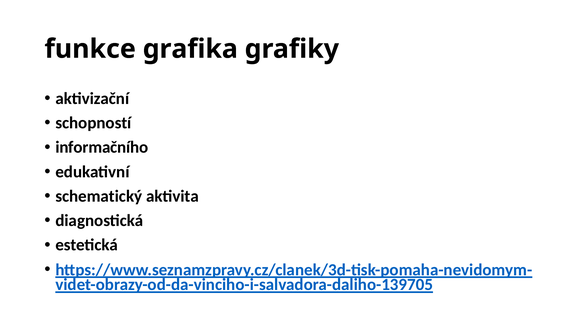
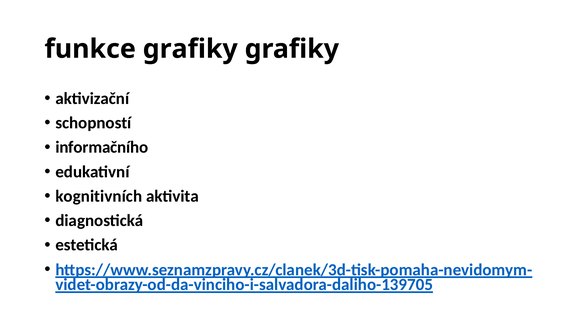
funkce grafika: grafika -> grafiky
schematický: schematický -> kognitivních
